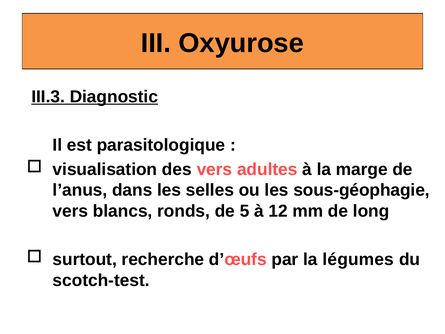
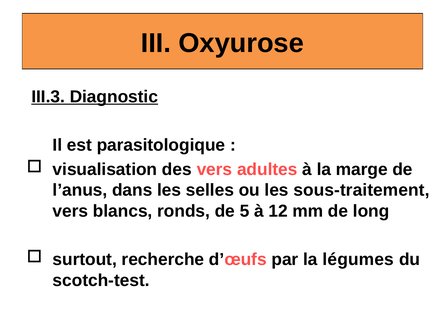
sous-géophagie: sous-géophagie -> sous-traitement
